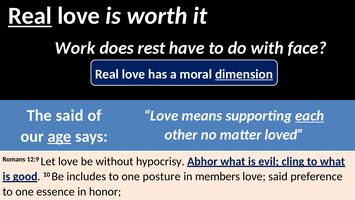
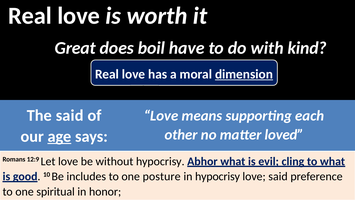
Real at (30, 16) underline: present -> none
Work: Work -> Great
rest: rest -> boil
face: face -> kind
each underline: present -> none
in members: members -> hypocrisy
essence: essence -> spiritual
